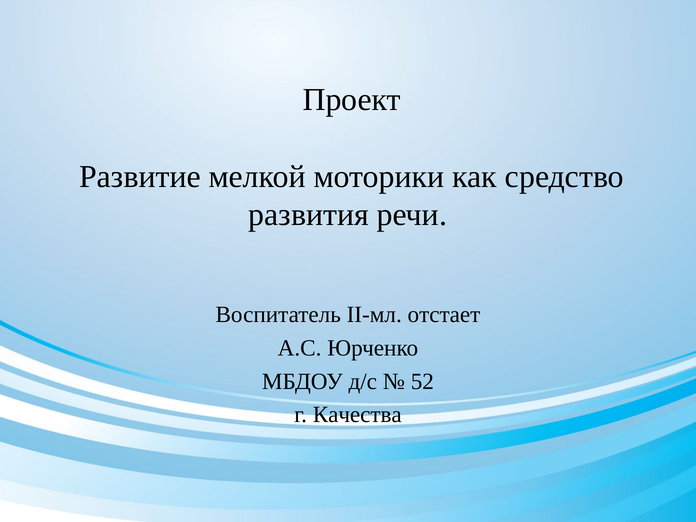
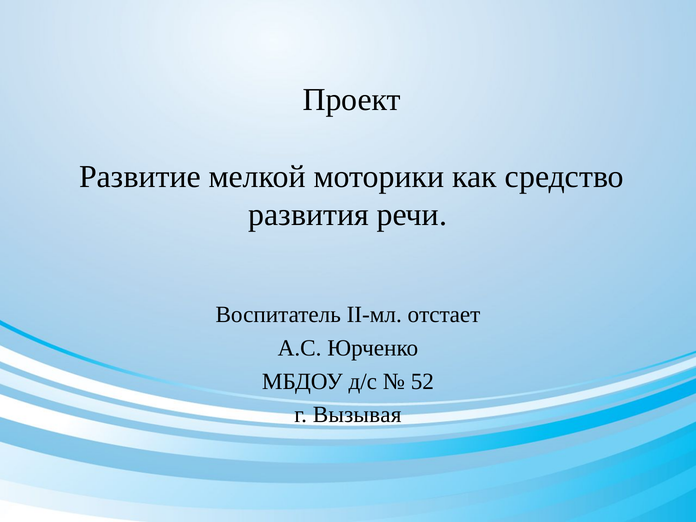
Качества: Качества -> Вызывая
